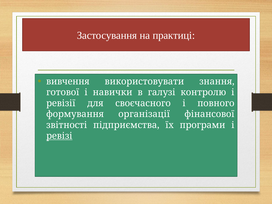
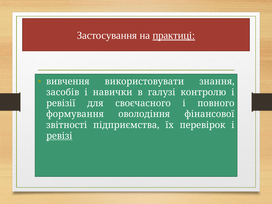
практиці underline: none -> present
готової: готової -> засобів
організації: організації -> оволодіння
програми: програми -> перевірок
